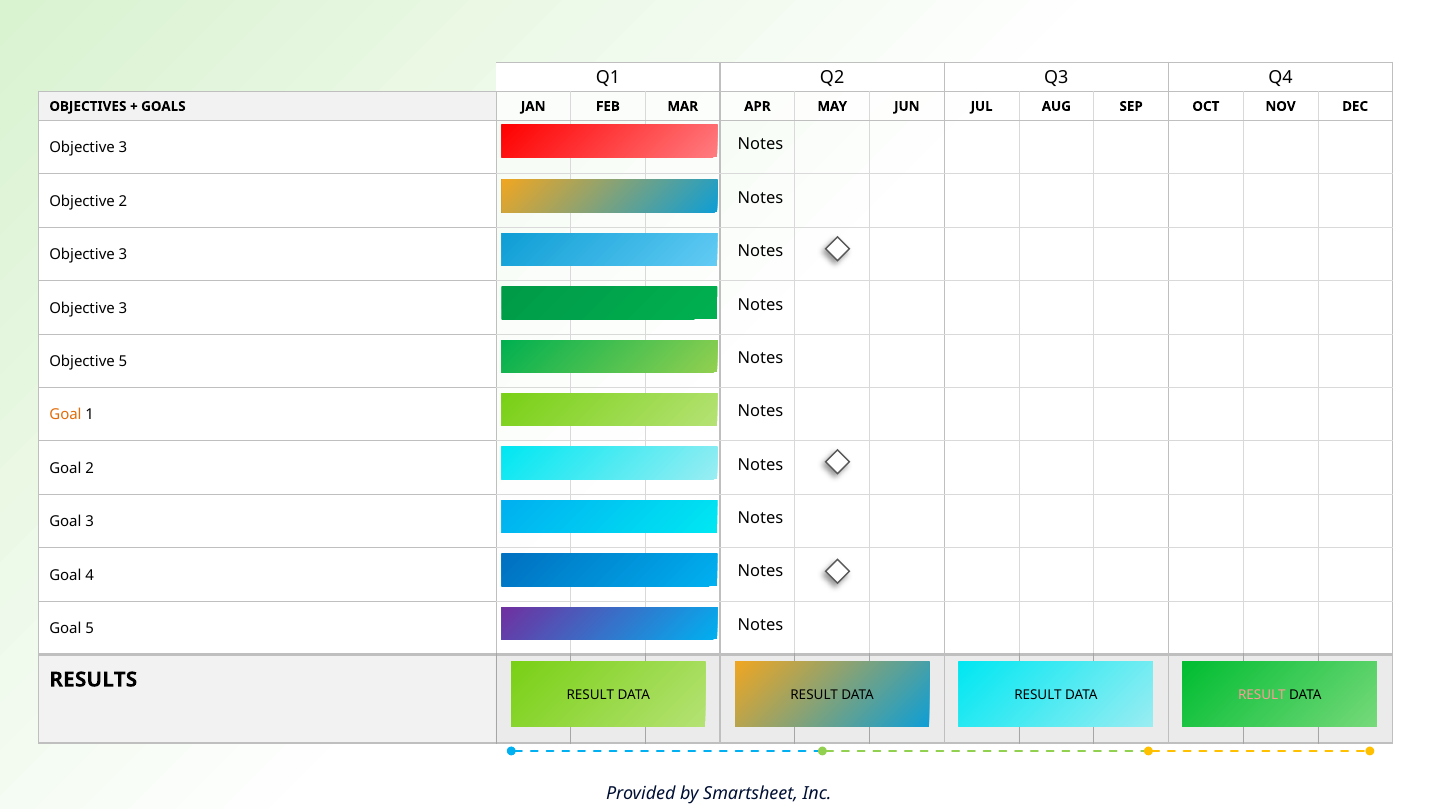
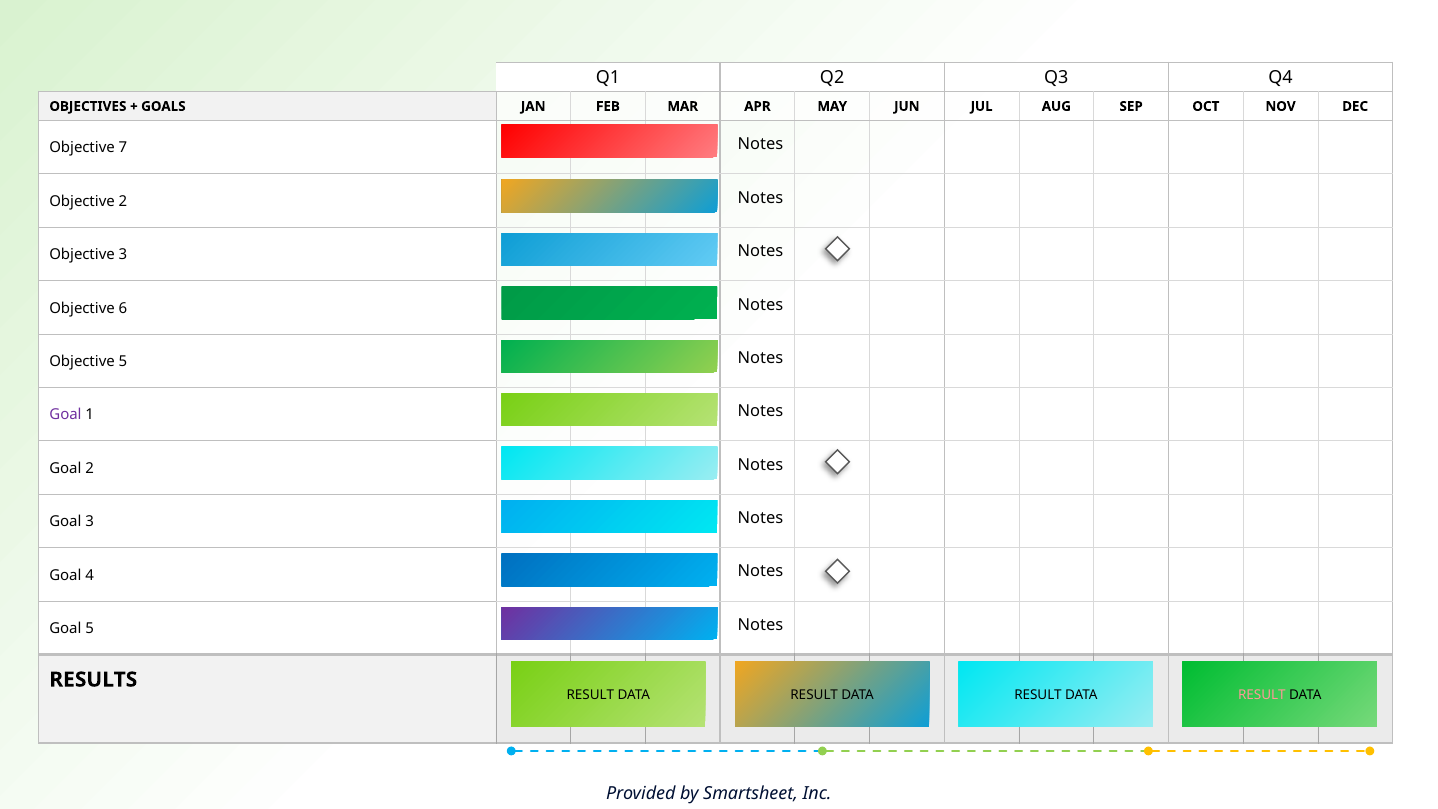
3 at (123, 148): 3 -> 7
3 at (123, 308): 3 -> 6
Goal at (65, 415) colour: orange -> purple
